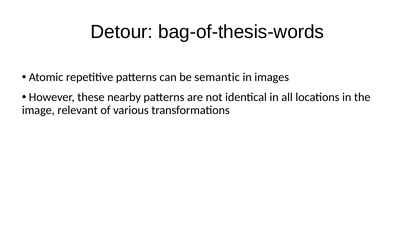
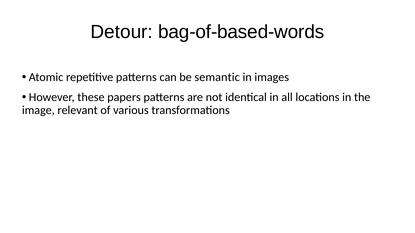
bag-of-thesis-words: bag-of-thesis-words -> bag-of-based-words
nearby: nearby -> papers
